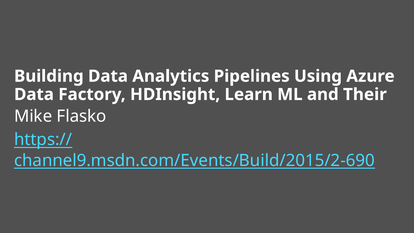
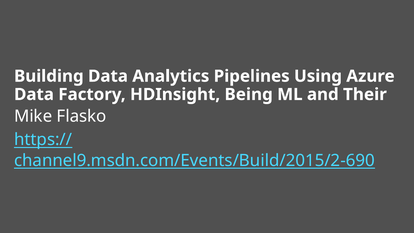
Learn: Learn -> Being
